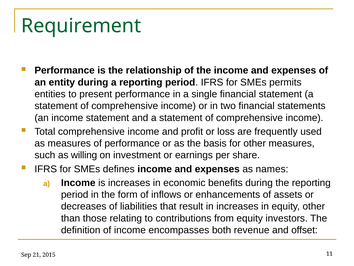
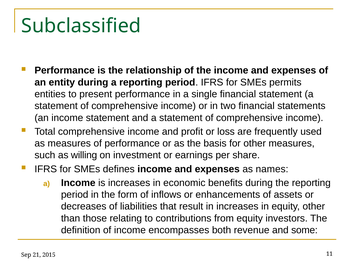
Requirement: Requirement -> Subclassified
offset: offset -> some
